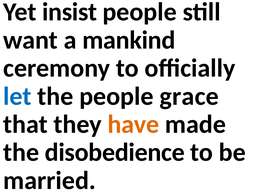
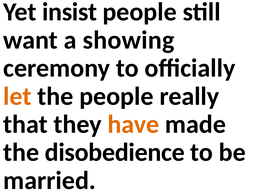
mankind: mankind -> showing
let colour: blue -> orange
grace: grace -> really
